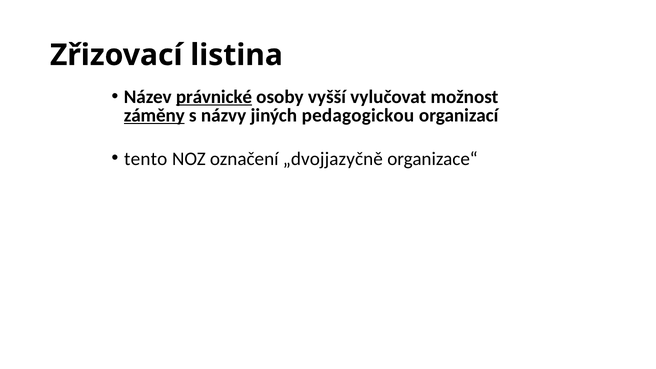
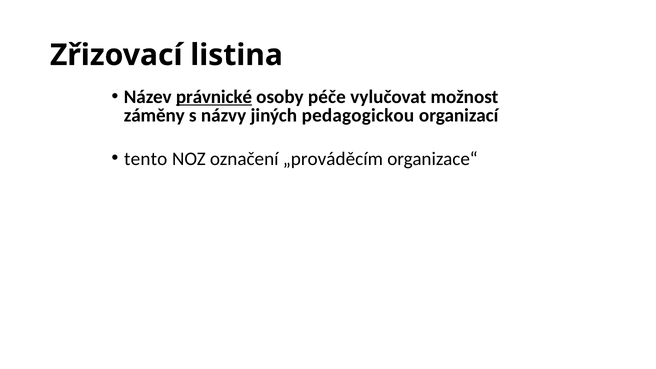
vyšší: vyšší -> péče
záměny underline: present -> none
„dvojjazyčně: „dvojjazyčně -> „prováděcím
